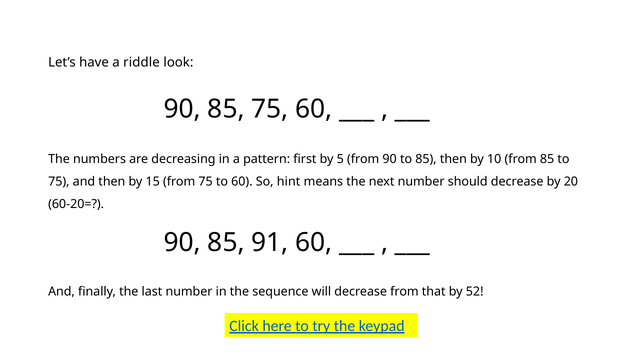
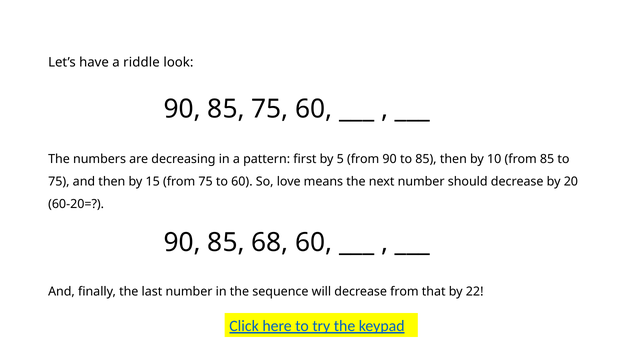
hint: hint -> love
91: 91 -> 68
52: 52 -> 22
